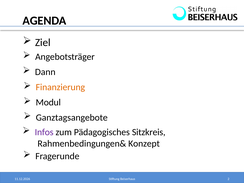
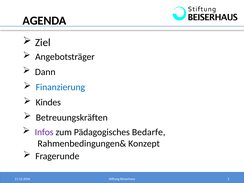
Finanzierung colour: orange -> blue
Modul: Modul -> Kindes
Ganztagsangebote: Ganztagsangebote -> Betreuungskräften
Sitzkreis: Sitzkreis -> Bedarfe
